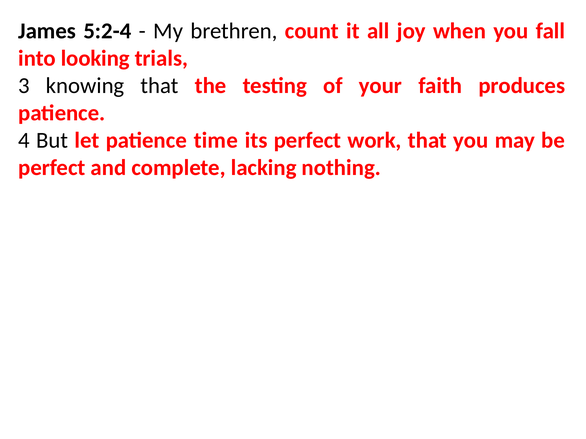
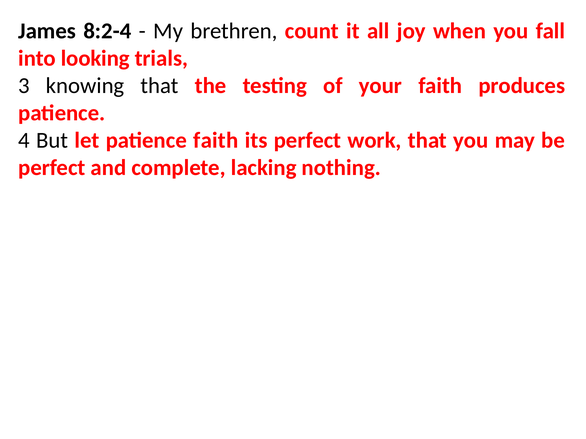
5:2-4: 5:2-4 -> 8:2-4
patience time: time -> faith
